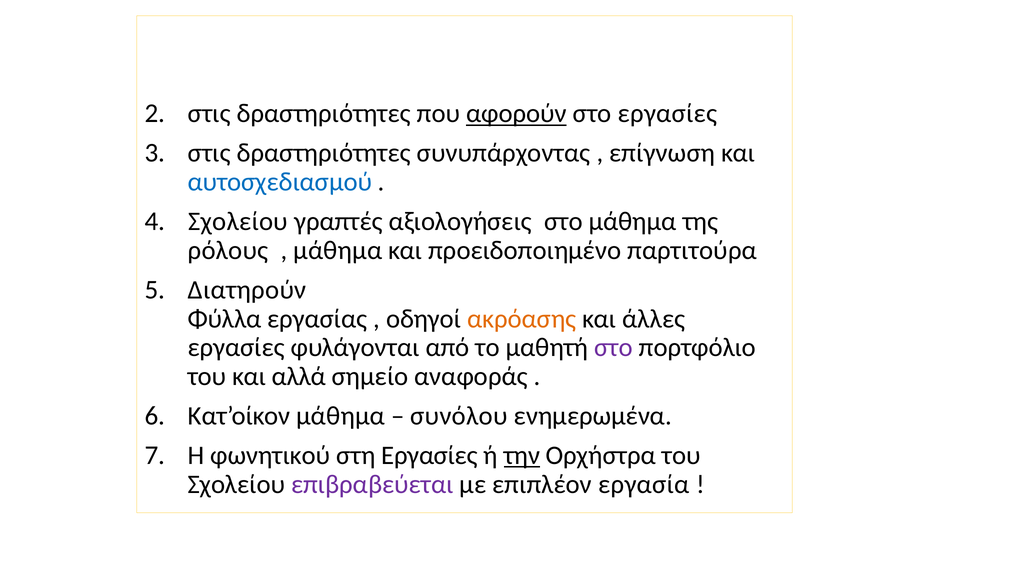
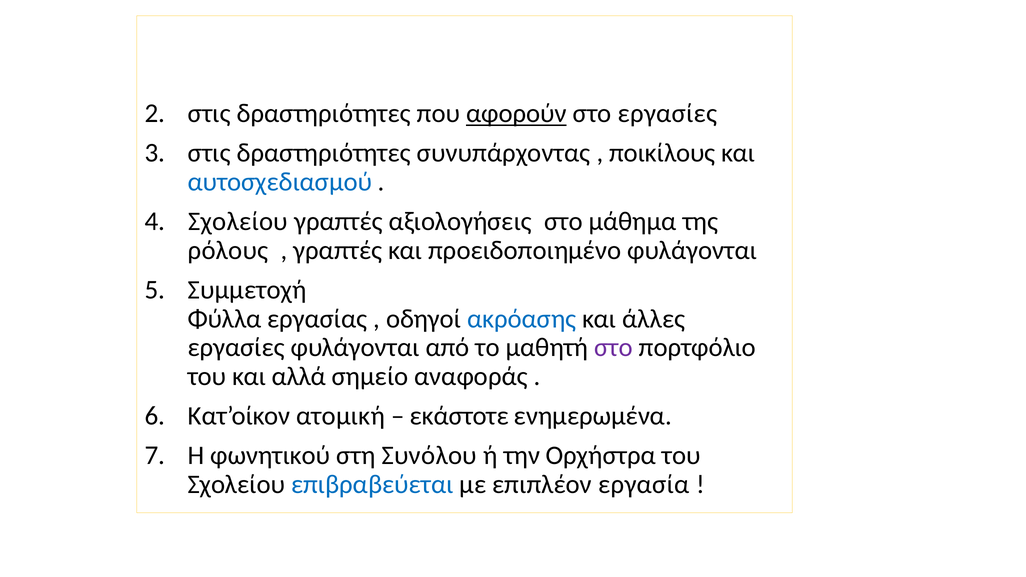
επίγνωση: επίγνωση -> ποικίλους
μάθημα at (338, 250): μάθημα -> γραπτές
προειδοποιημένο παρτιτούρα: παρτιτούρα -> φυλάγονται
Διατηρούν: Διατηρούν -> Συμμετοχή
ακρόασης colour: orange -> blue
Κατ’οίκον μάθημα: μάθημα -> ατομική
συνόλου: συνόλου -> εκάστοτε
στη Εργασίες: Εργασίες -> Συνόλου
την underline: present -> none
επιβραβεύεται colour: purple -> blue
